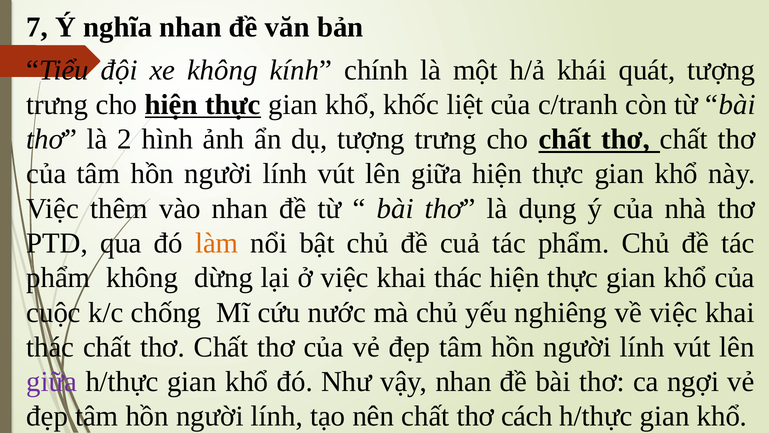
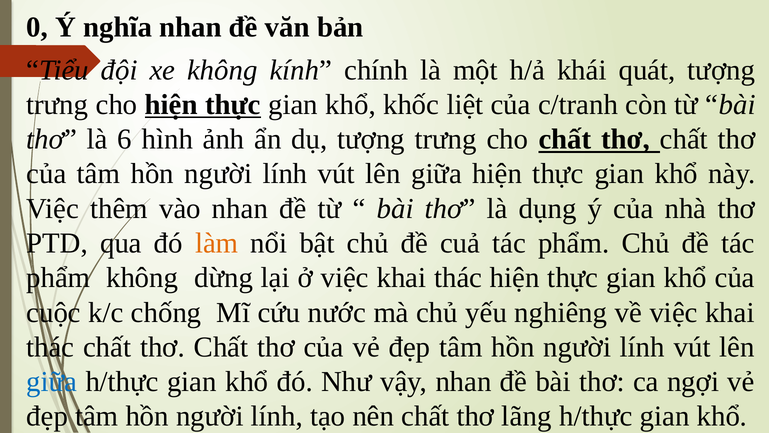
7: 7 -> 0
2: 2 -> 6
giữa at (52, 381) colour: purple -> blue
cách: cách -> lãng
